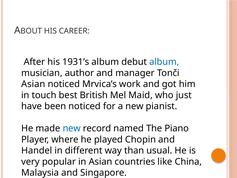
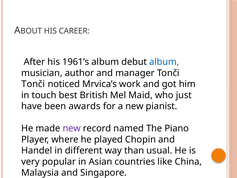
1931’s: 1931’s -> 1961’s
Asian at (33, 84): Asian -> Tonči
been noticed: noticed -> awards
new at (72, 128) colour: blue -> purple
